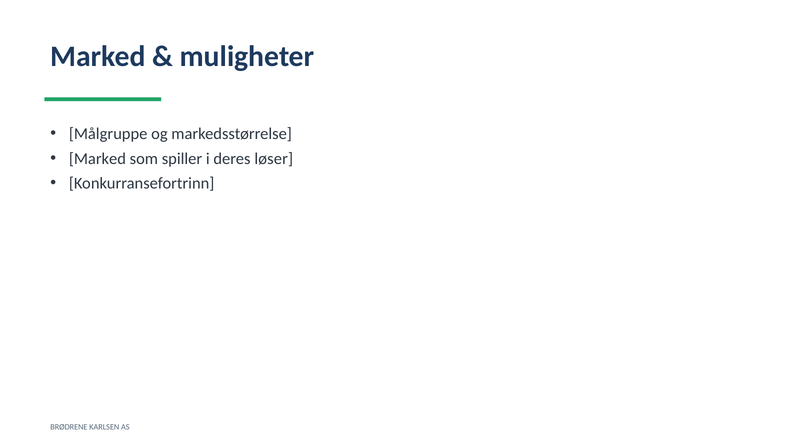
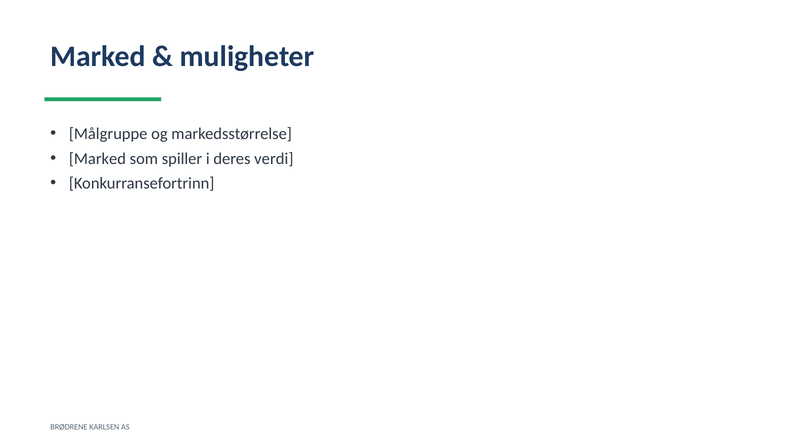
løser: løser -> verdi
